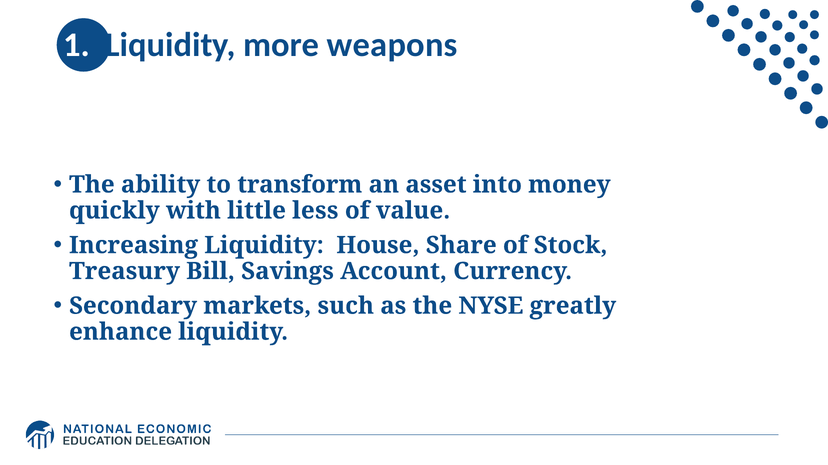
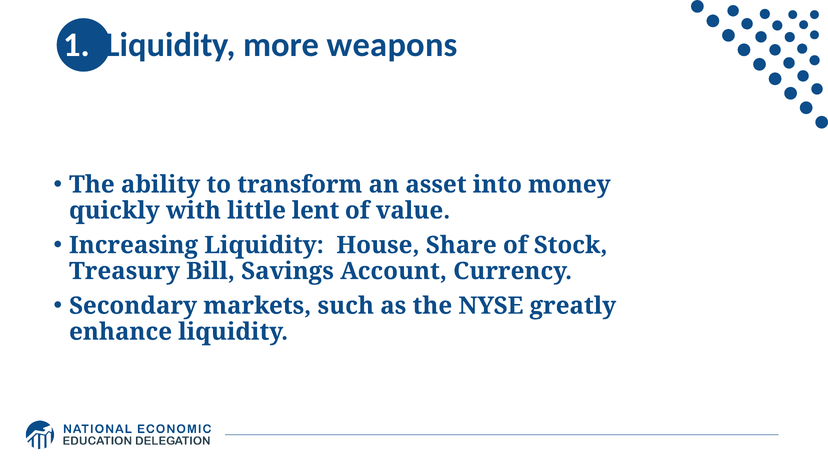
less: less -> lent
